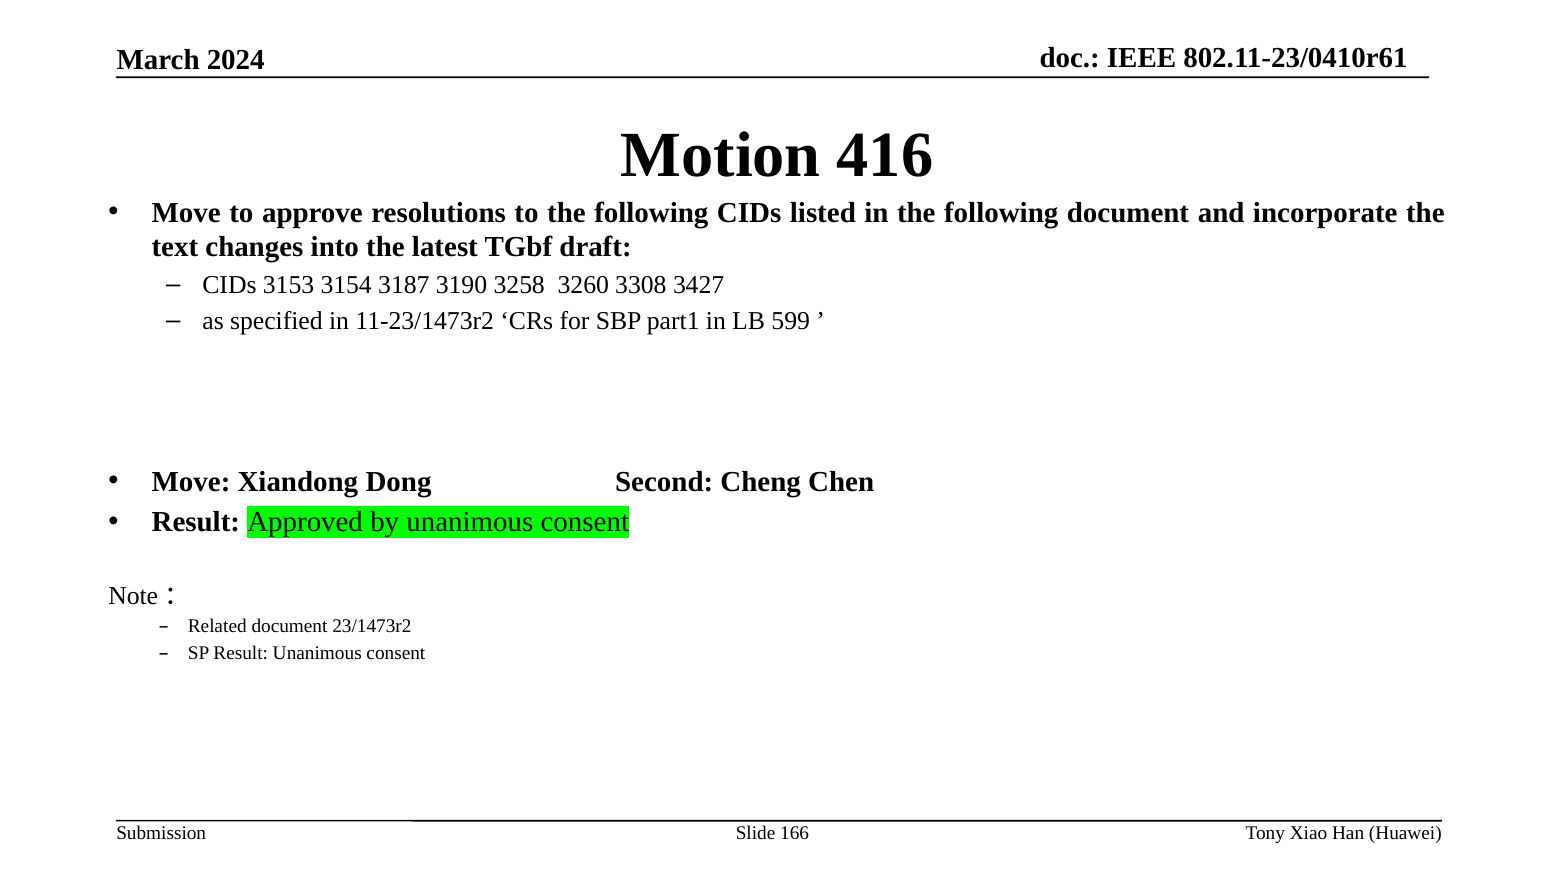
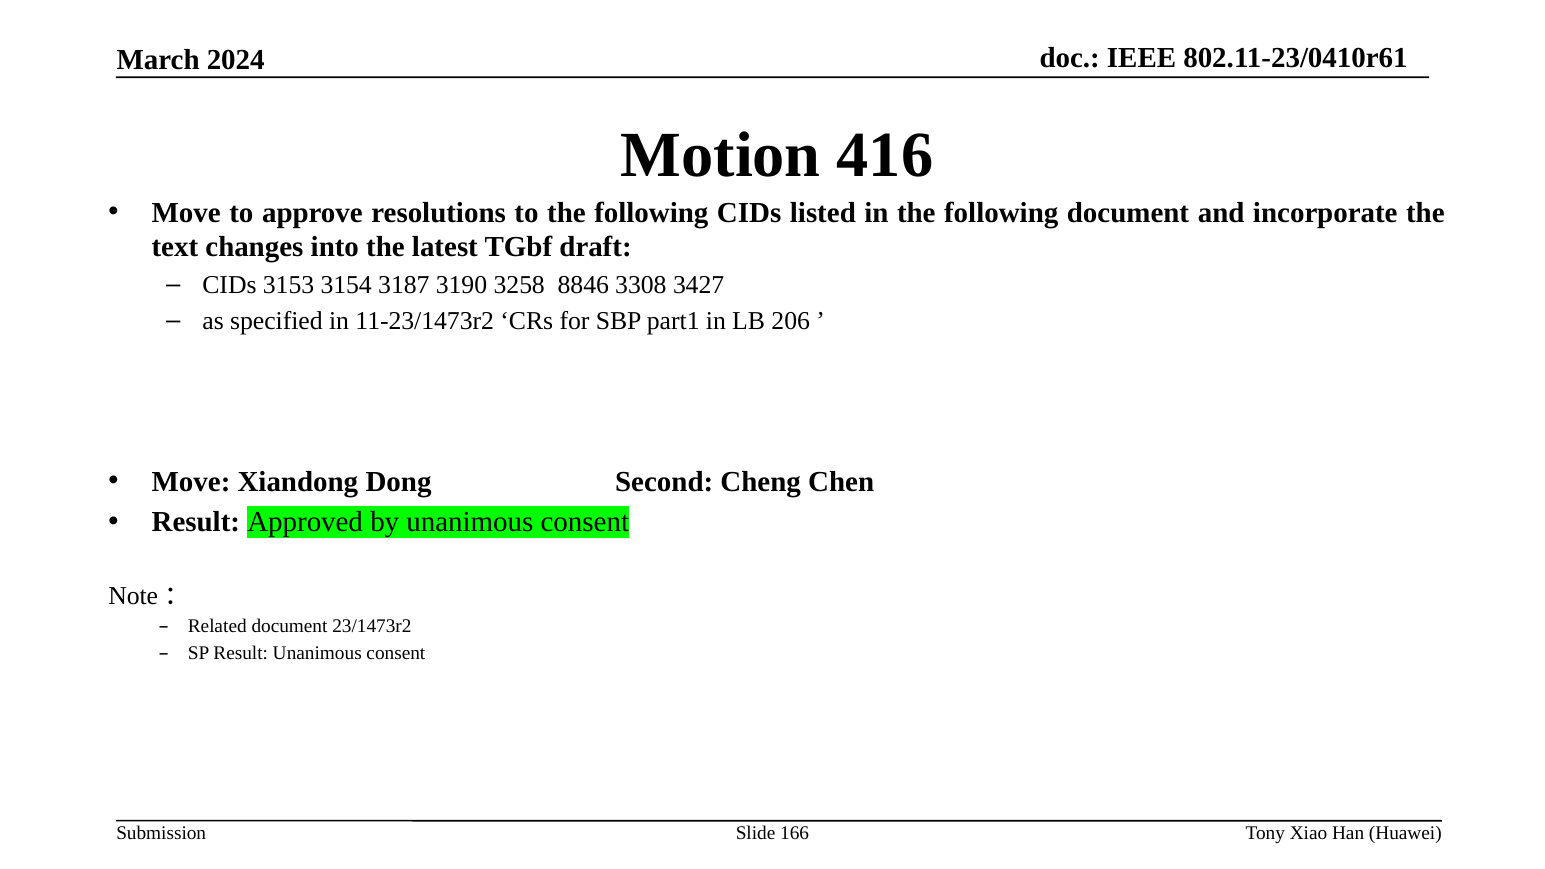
3260: 3260 -> 8846
599: 599 -> 206
